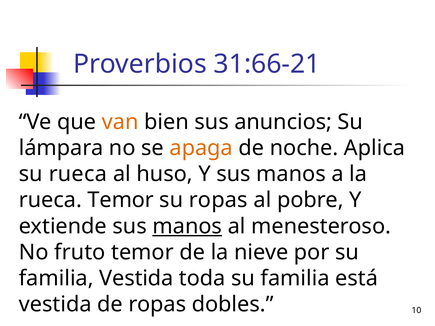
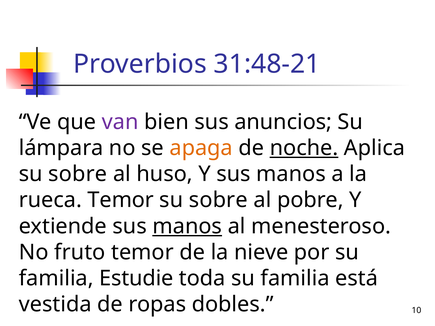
31:66-21: 31:66-21 -> 31:48-21
van colour: orange -> purple
noche underline: none -> present
rueca at (78, 174): rueca -> sobre
ropas at (218, 200): ropas -> sobre
familia Vestida: Vestida -> Estudie
